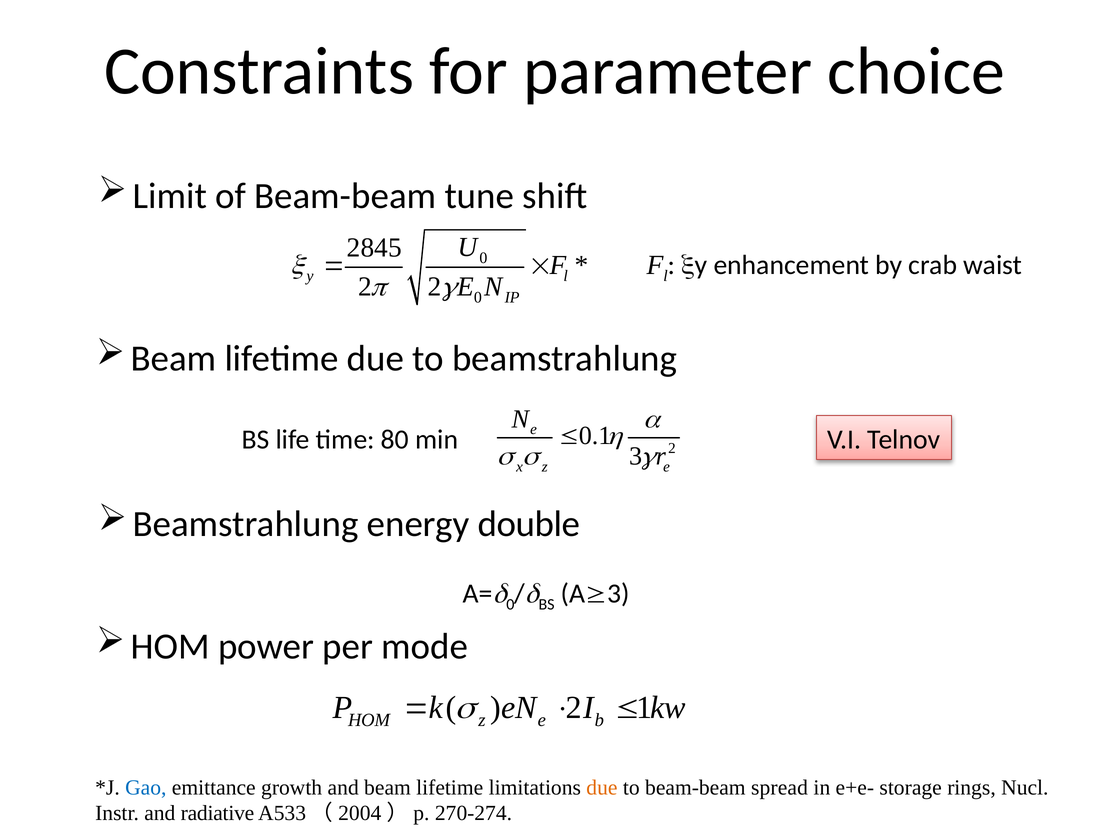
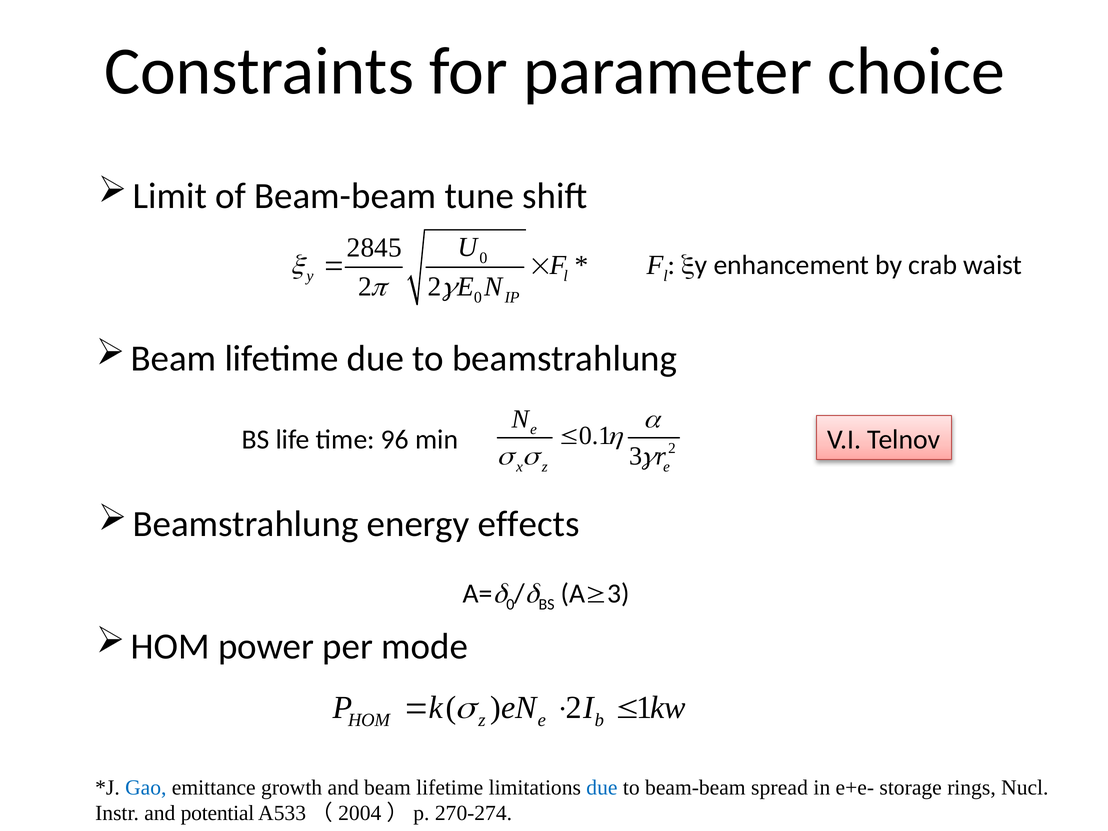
80: 80 -> 96
double: double -> effects
due at (602, 787) colour: orange -> blue
radiative: radiative -> potential
